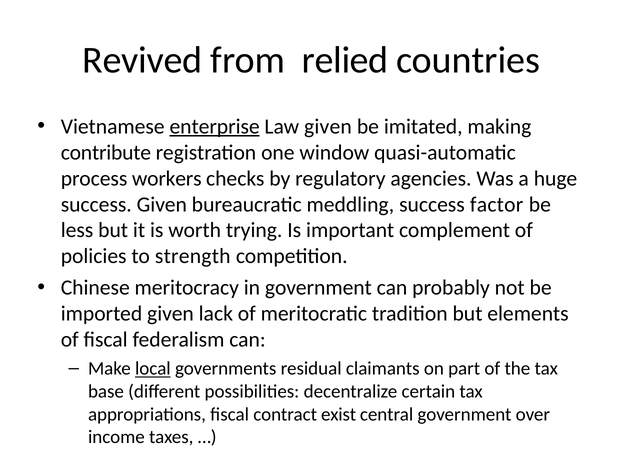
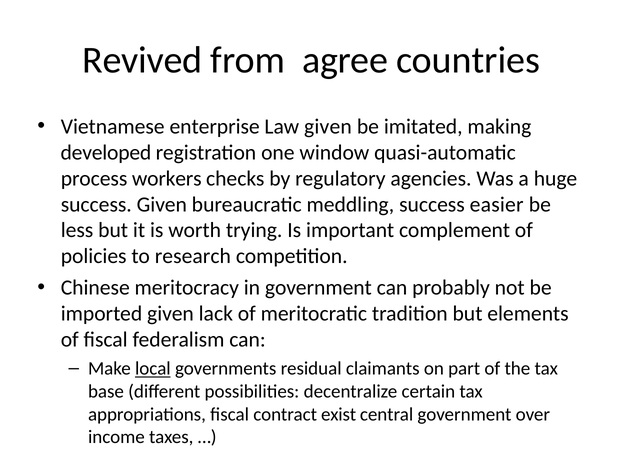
relied: relied -> agree
enterprise underline: present -> none
contribute: contribute -> developed
factor: factor -> easier
strength: strength -> research
